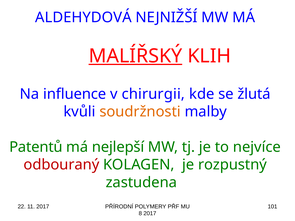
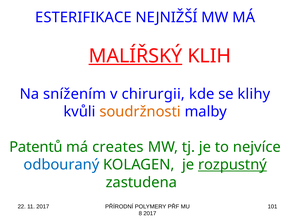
ALDEHYDOVÁ: ALDEHYDOVÁ -> ESTERIFIKACE
influence: influence -> snížením
žlutá: žlutá -> klihy
nejlepší: nejlepší -> creates
odbouraný colour: red -> blue
rozpustný underline: none -> present
